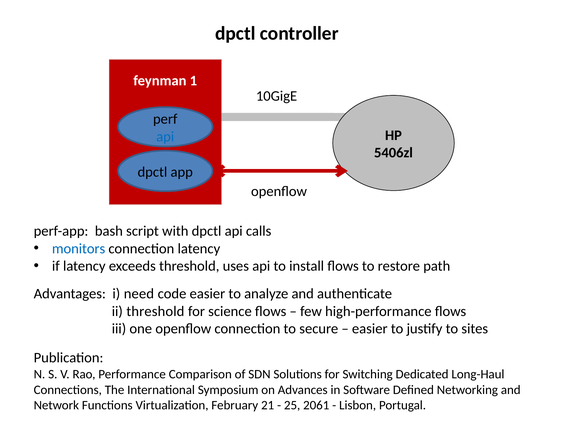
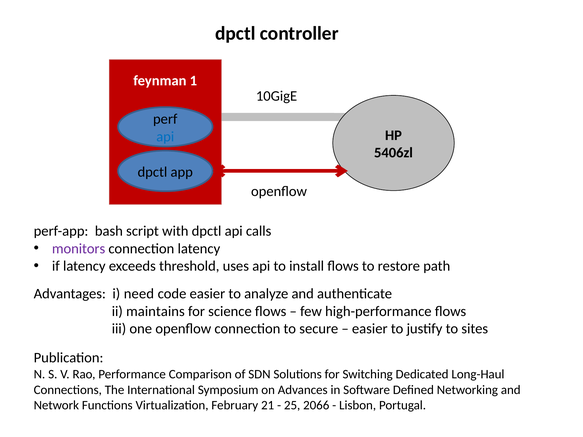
monitors colour: blue -> purple
ii threshold: threshold -> maintains
2061: 2061 -> 2066
